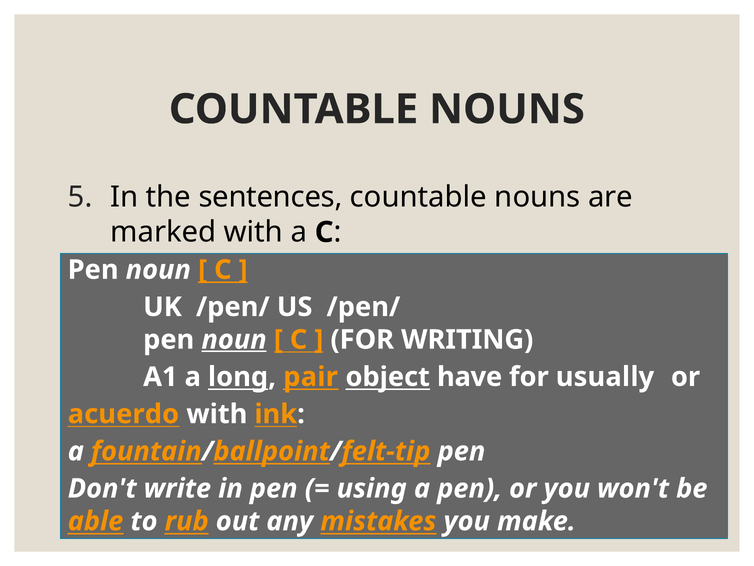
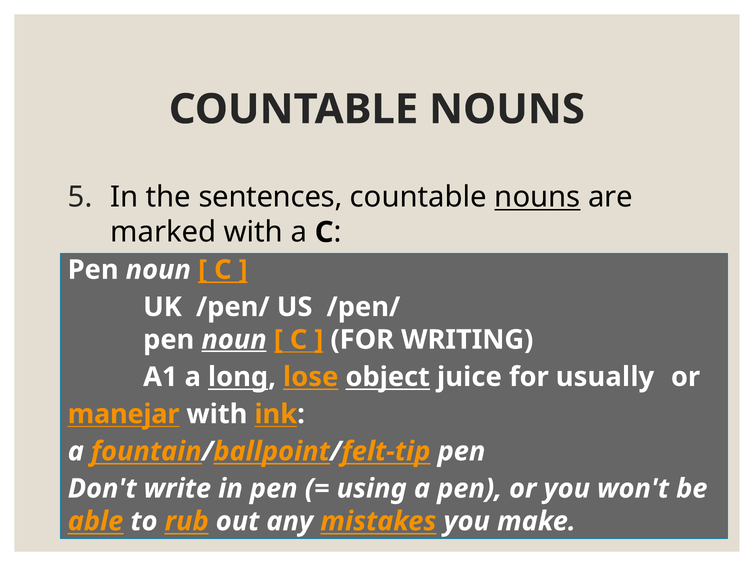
nouns at (537, 197) underline: none -> present
pair: pair -> lose
have: have -> juice
acuerdo: acuerdo -> manejar
